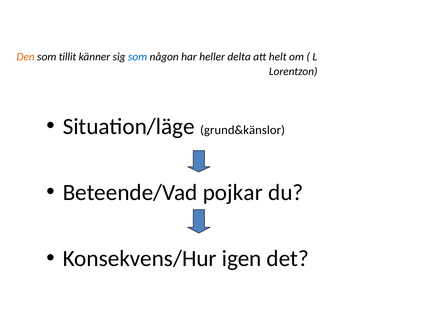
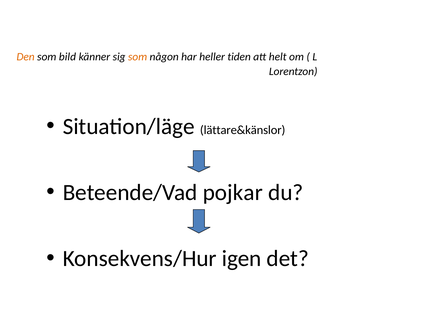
tillit: tillit -> bild
som at (138, 57) colour: blue -> orange
delta: delta -> tiden
grund&känslor: grund&känslor -> lättare&känslor
